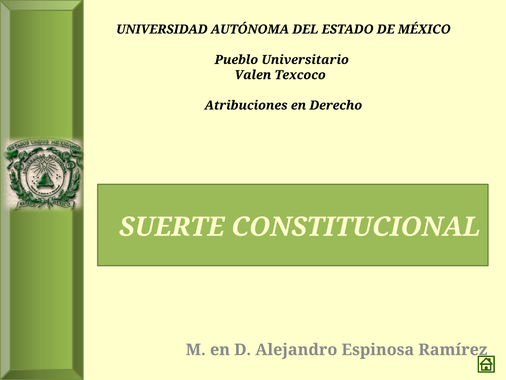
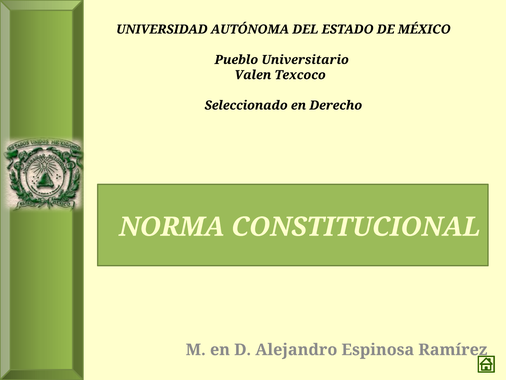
Atribuciones: Atribuciones -> Seleccionado
SUERTE: SUERTE -> NORMA
